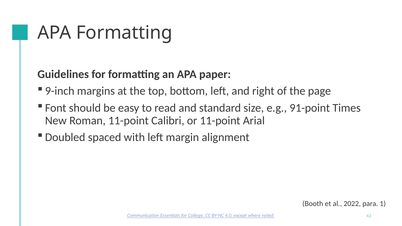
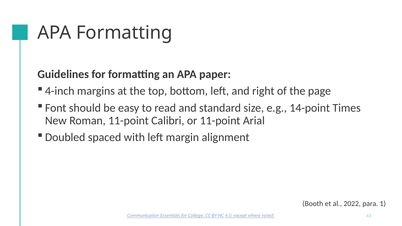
9-inch: 9-inch -> 4-inch
91-point: 91-point -> 14-point
